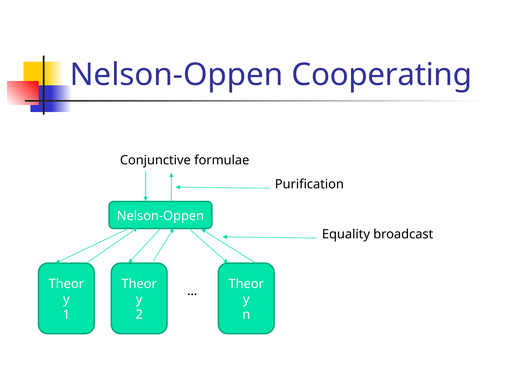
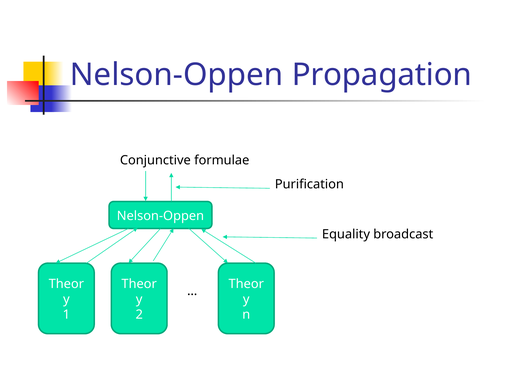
Cooperating: Cooperating -> Propagation
